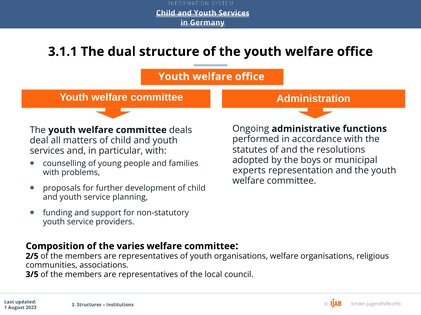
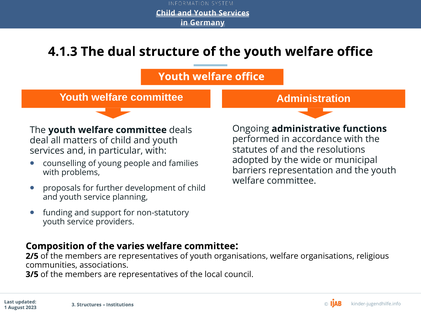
3.1.1: 3.1.1 -> 4.1.3
boys: boys -> wide
experts: experts -> barriers
